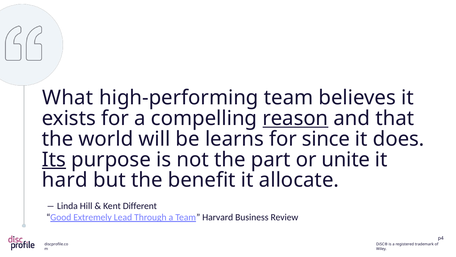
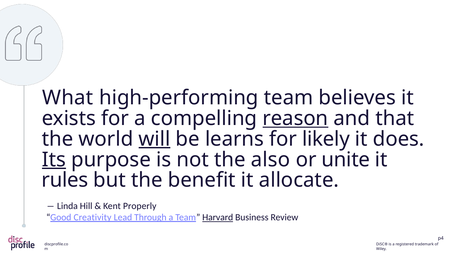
will underline: none -> present
since: since -> likely
part: part -> also
hard: hard -> rules
Different: Different -> Properly
Extremely: Extremely -> Creativity
Harvard underline: none -> present
